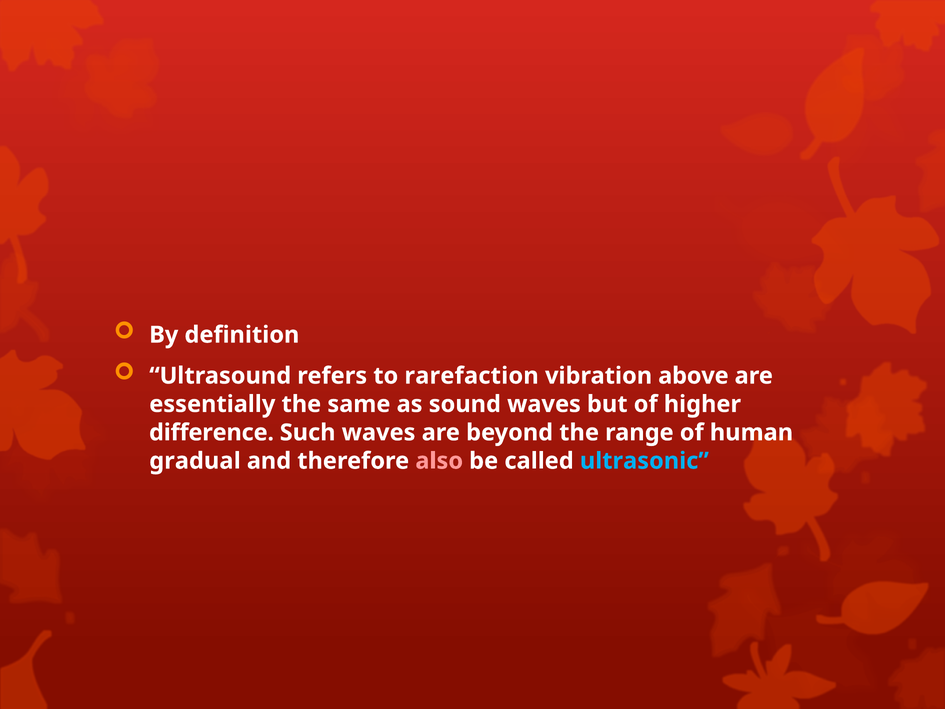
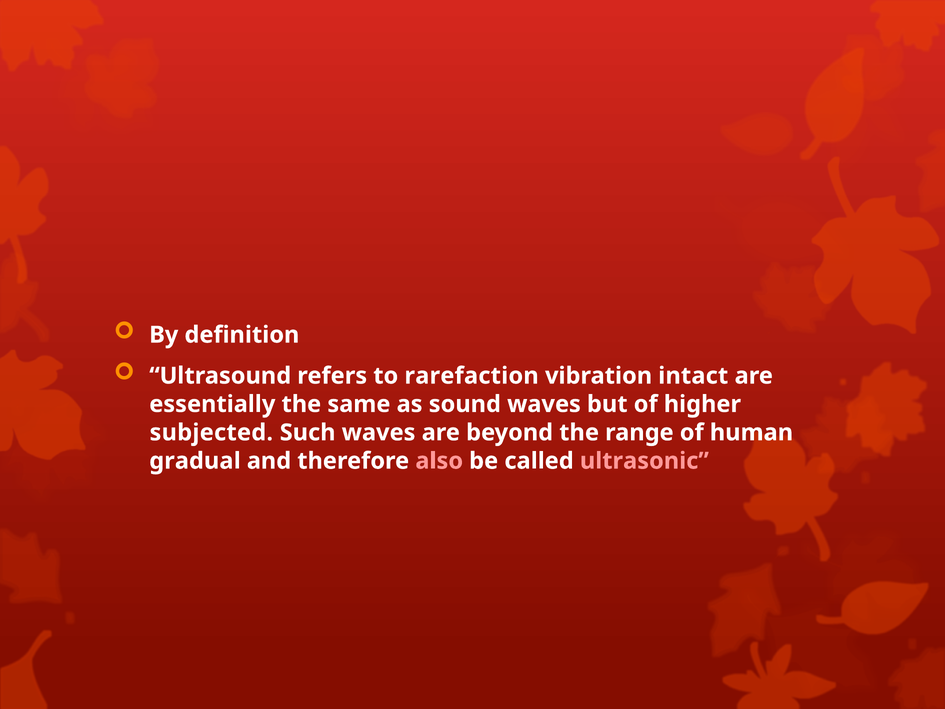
above: above -> intact
difference: difference -> subjected
ultrasonic colour: light blue -> pink
